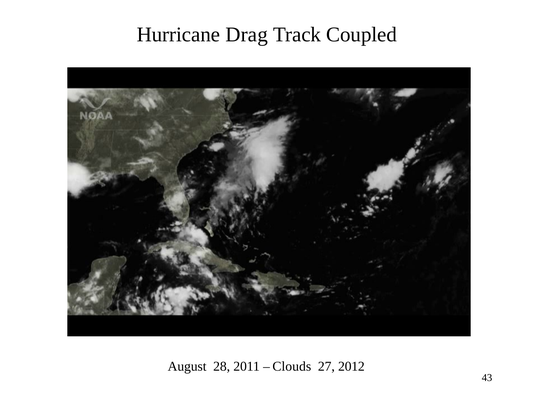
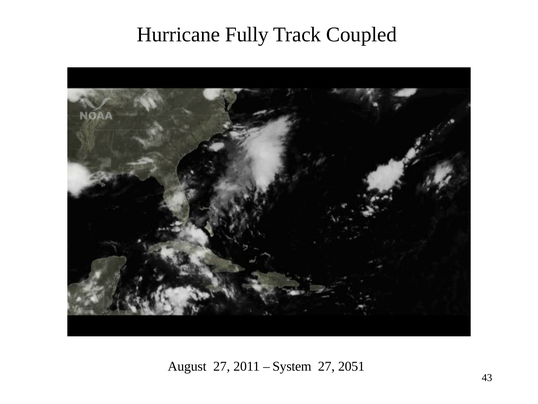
Drag: Drag -> Fully
August 28: 28 -> 27
Clouds: Clouds -> System
2012: 2012 -> 2051
